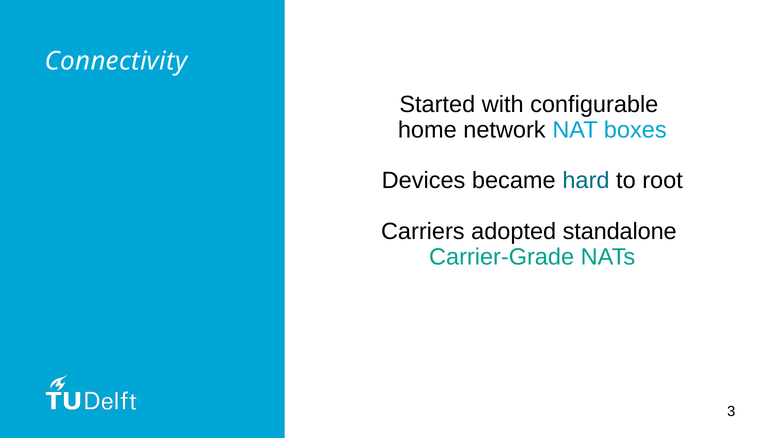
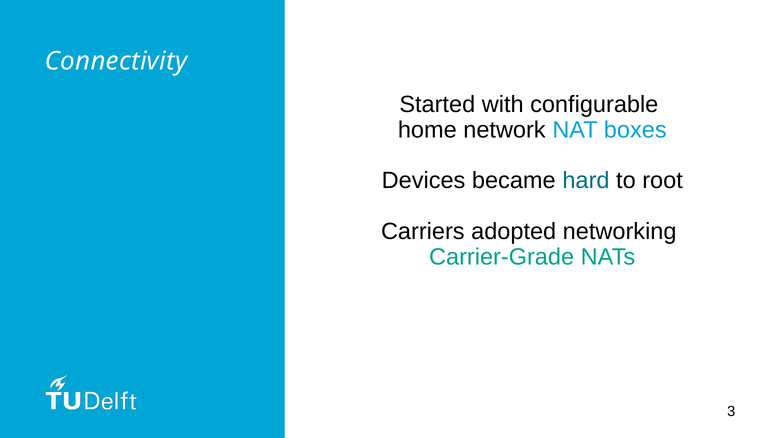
standalone: standalone -> networking
